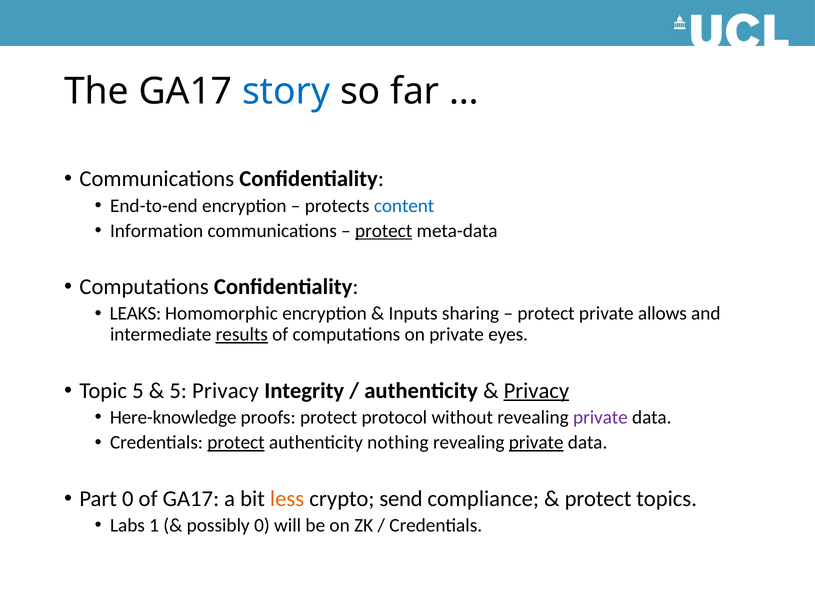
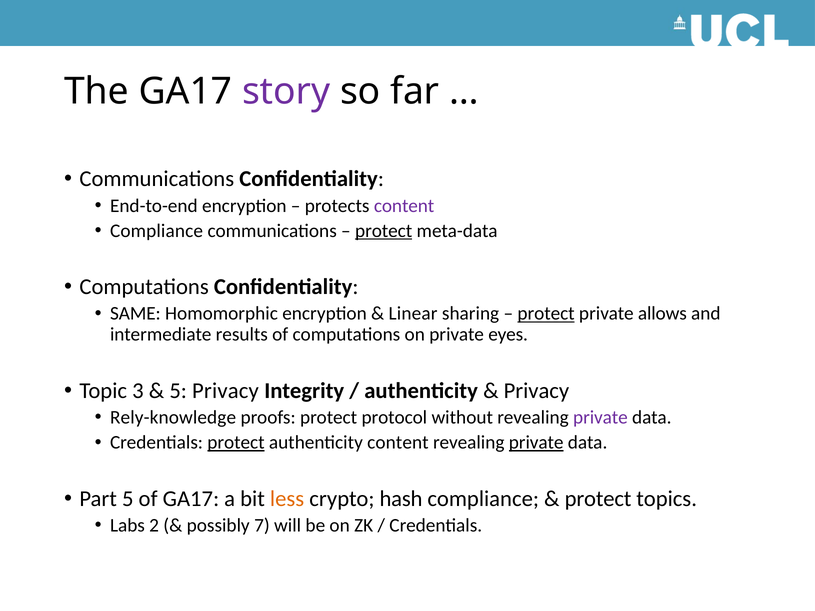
story colour: blue -> purple
content at (404, 206) colour: blue -> purple
Information at (157, 231): Information -> Compliance
LEAKS: LEAKS -> SAME
Inputs: Inputs -> Linear
protect at (546, 314) underline: none -> present
results underline: present -> none
Topic 5: 5 -> 3
Privacy at (536, 391) underline: present -> none
Here-knowledge: Here-knowledge -> Rely-knowledge
authenticity nothing: nothing -> content
Part 0: 0 -> 5
send: send -> hash
1: 1 -> 2
possibly 0: 0 -> 7
